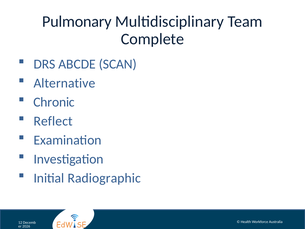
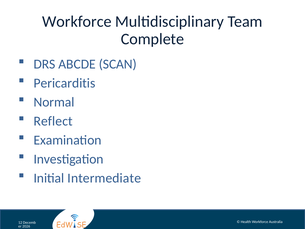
Pulmonary at (77, 22): Pulmonary -> Workforce
Alternative: Alternative -> Pericarditis
Chronic: Chronic -> Normal
Radiographic: Radiographic -> Intermediate
